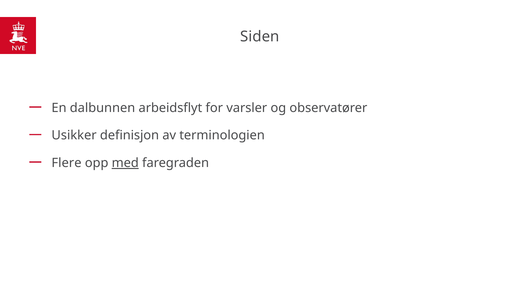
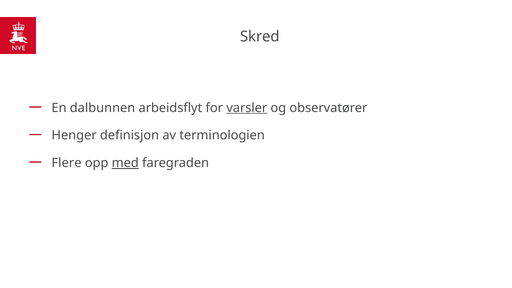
Siden: Siden -> Skred
varsler underline: none -> present
Usikker: Usikker -> Henger
